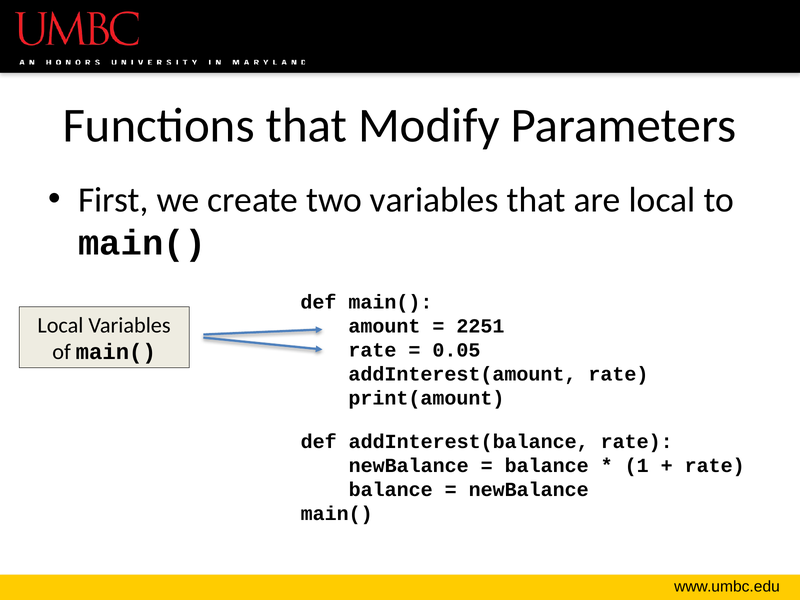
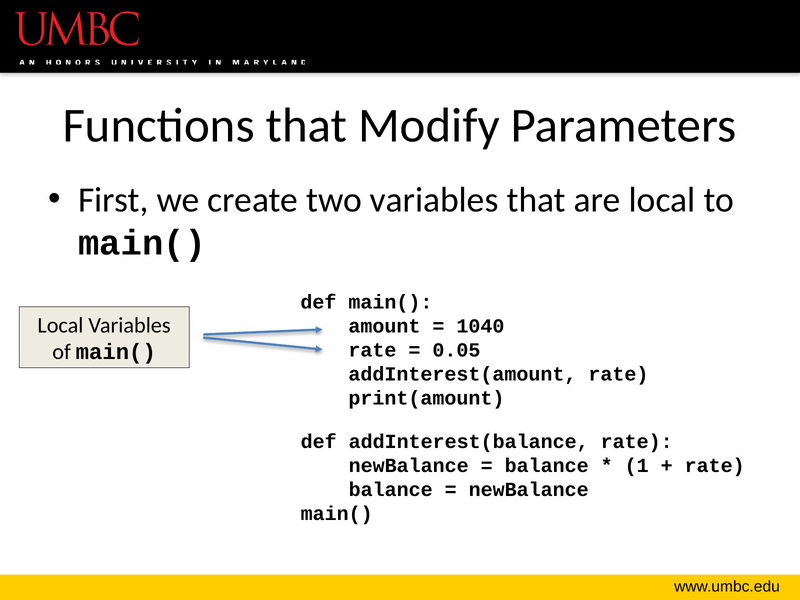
2251: 2251 -> 1040
